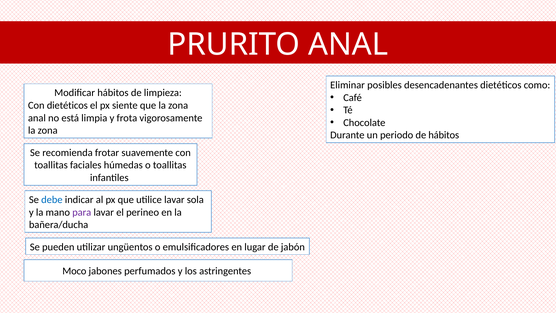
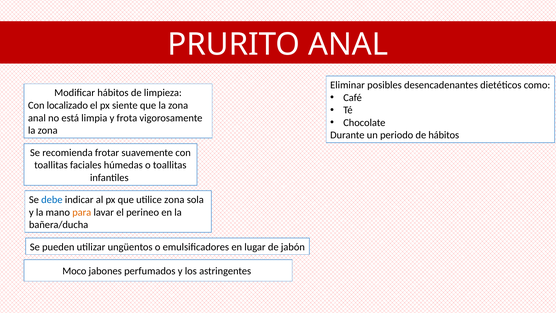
Con dietéticos: dietéticos -> localizado
utilice lavar: lavar -> zona
para colour: purple -> orange
